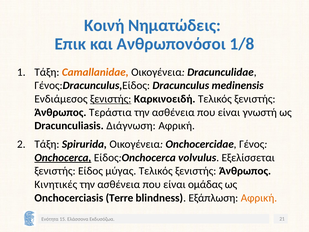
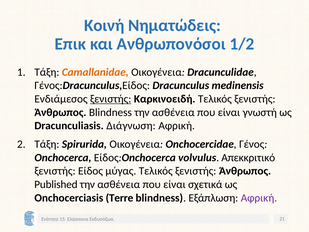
1/8: 1/8 -> 1/2
Άνθρωπος Τεράστια: Τεράστια -> Blindness
Onchocerca underline: present -> none
Εξελίσσεται: Εξελίσσεται -> Απεκκριτικό
Κινητικές: Κινητικές -> Published
ομάδας: ομάδας -> σχετικά
Αφρική at (259, 198) colour: orange -> purple
